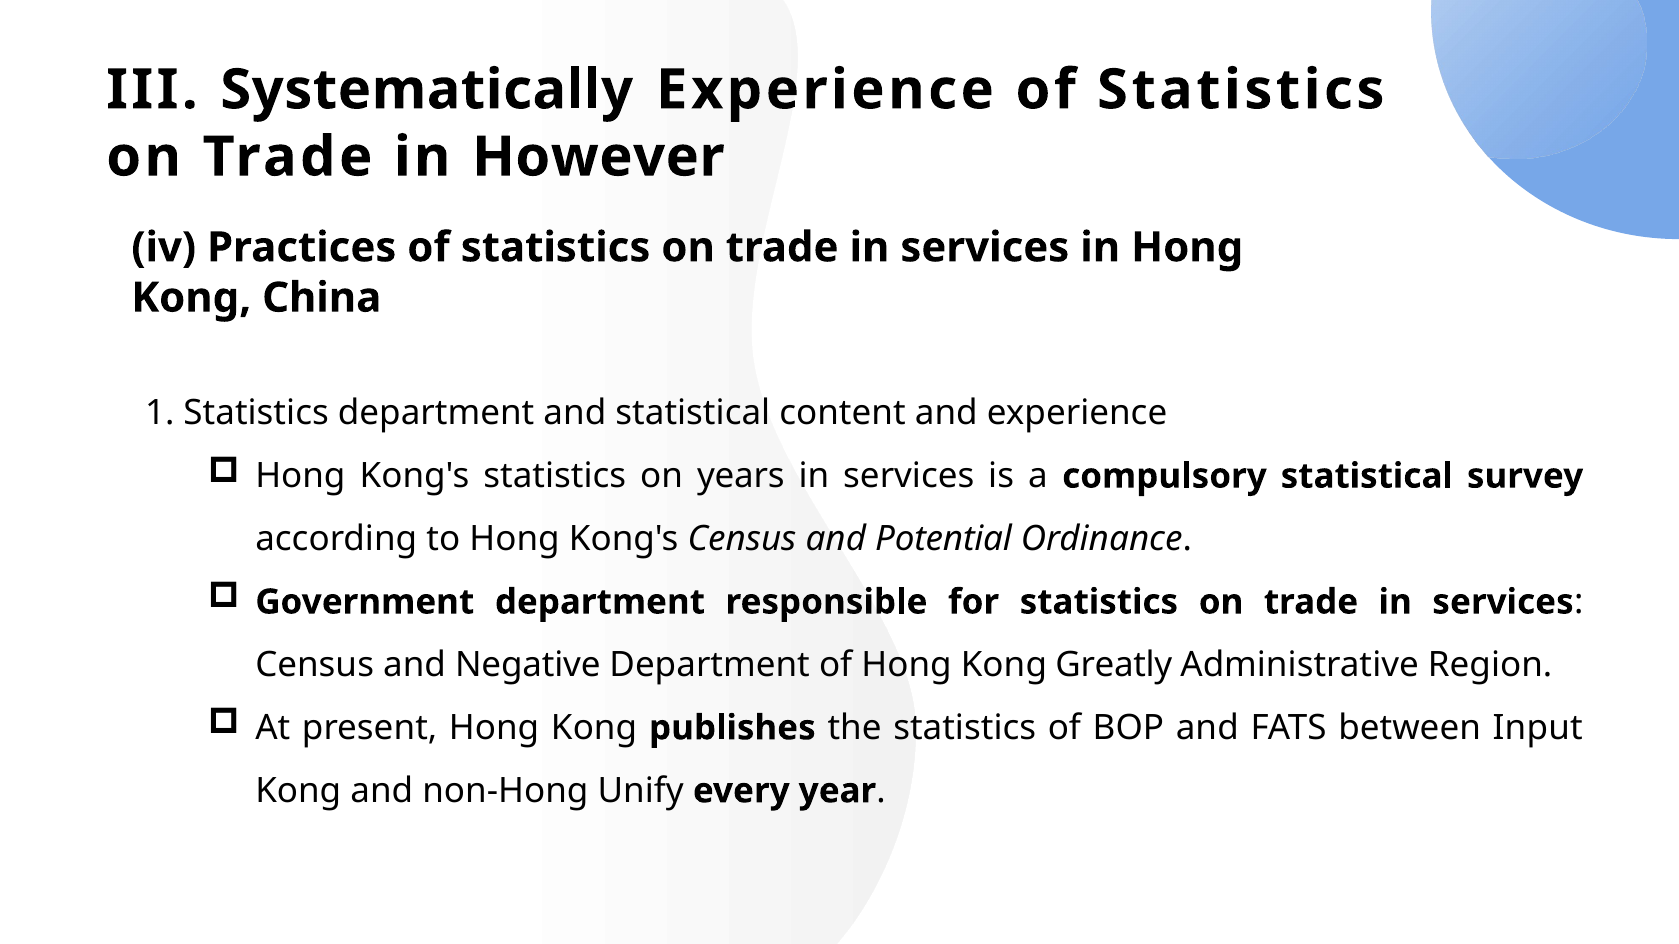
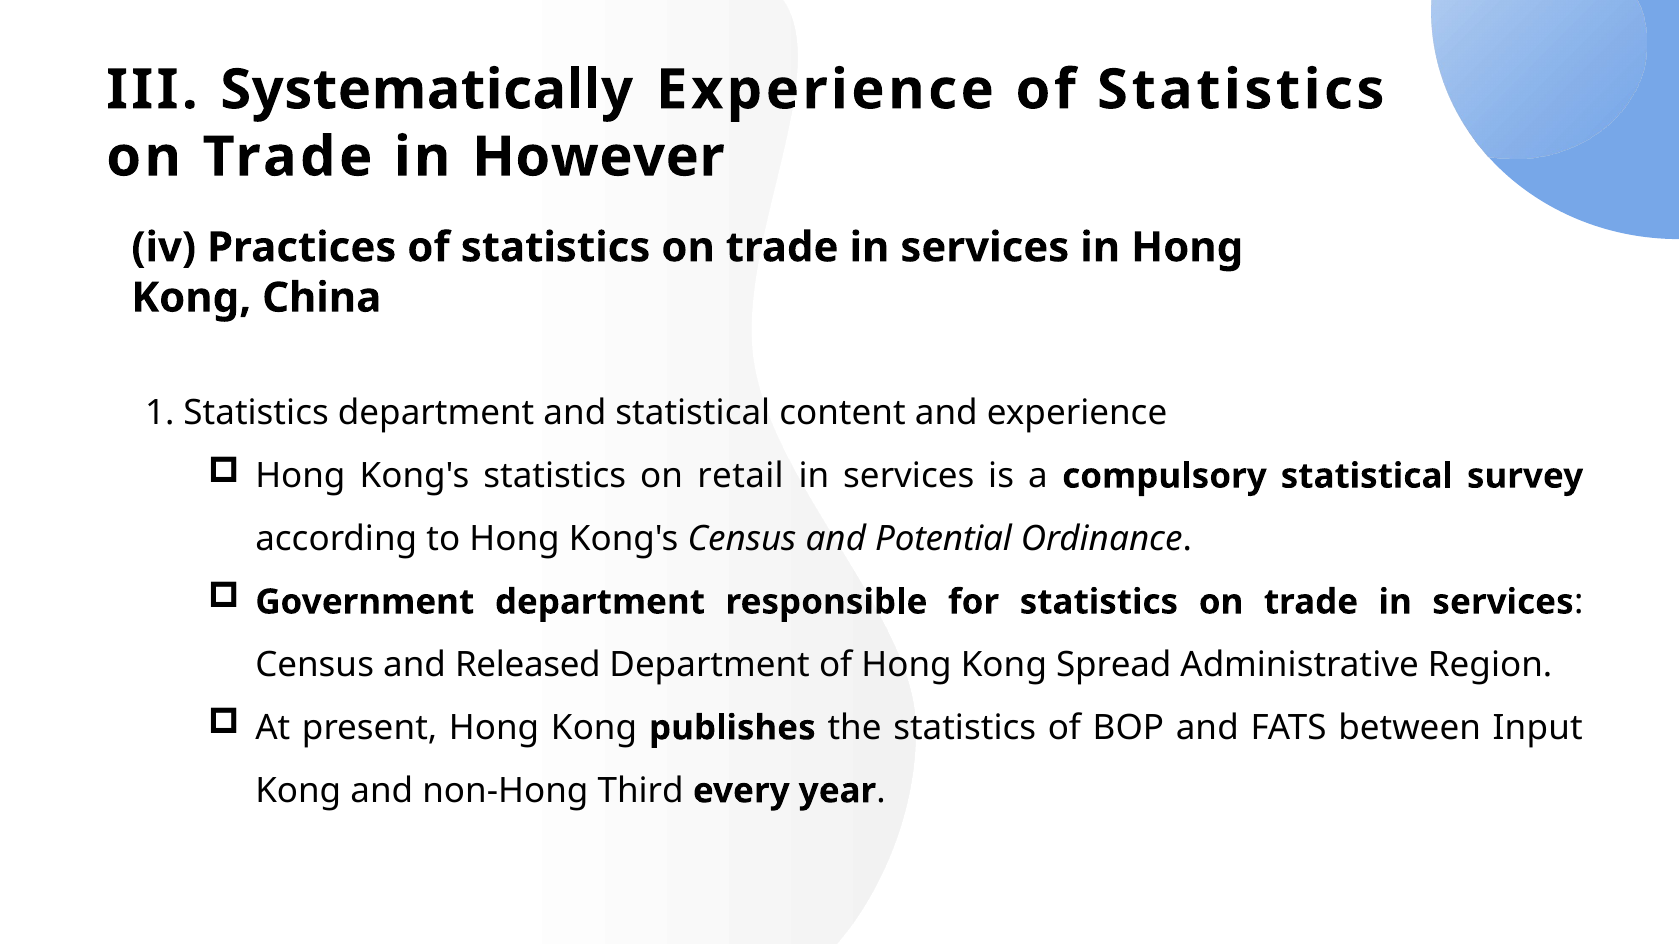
years: years -> retail
Negative: Negative -> Released
Greatly: Greatly -> Spread
Unify: Unify -> Third
